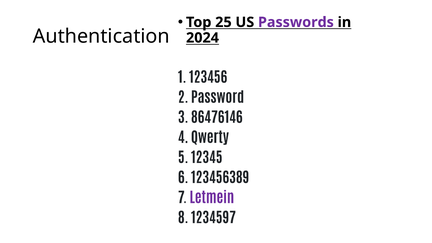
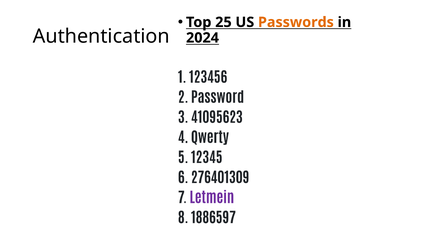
Passwords colour: purple -> orange
86476146: 86476146 -> 41095623
123456389: 123456389 -> 276401309
1234597: 1234597 -> 1886597
